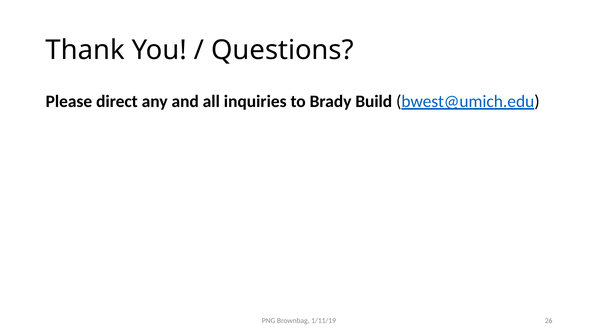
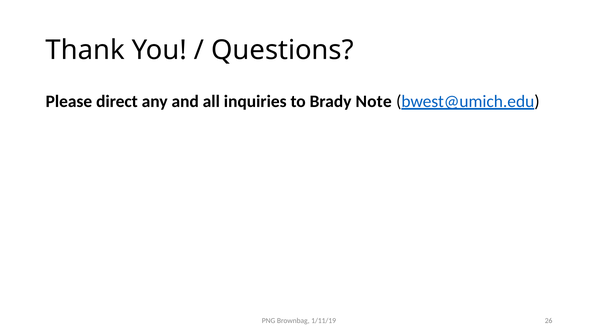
Build: Build -> Note
